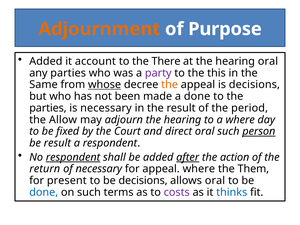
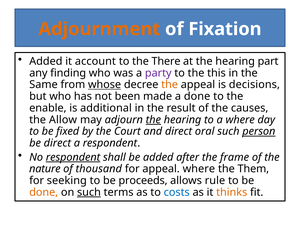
Purpose: Purpose -> Fixation
hearing oral: oral -> part
any parties: parties -> finding
parties at (48, 108): parties -> enable
is necessary: necessary -> additional
period: period -> causes
the at (153, 120) underline: none -> present
be result: result -> direct
after underline: present -> none
action: action -> frame
return: return -> nature
of necessary: necessary -> thousand
present: present -> seeking
be decisions: decisions -> proceeds
allows oral: oral -> rule
done at (44, 192) colour: blue -> orange
such at (89, 192) underline: none -> present
costs colour: purple -> blue
thinks colour: blue -> orange
